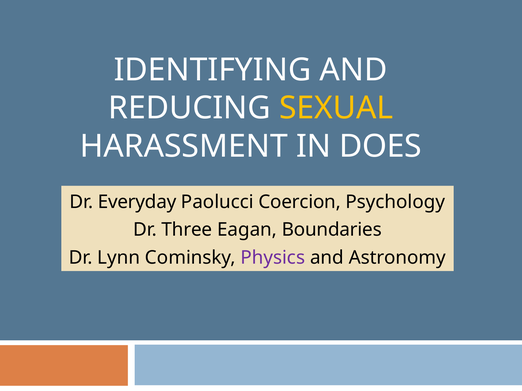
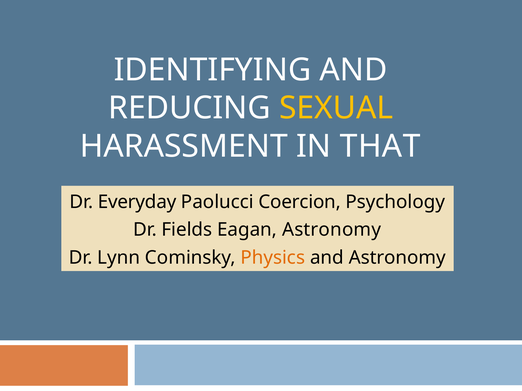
DOES: DOES -> THAT
Three: Three -> Fields
Eagan Boundaries: Boundaries -> Astronomy
Physics colour: purple -> orange
